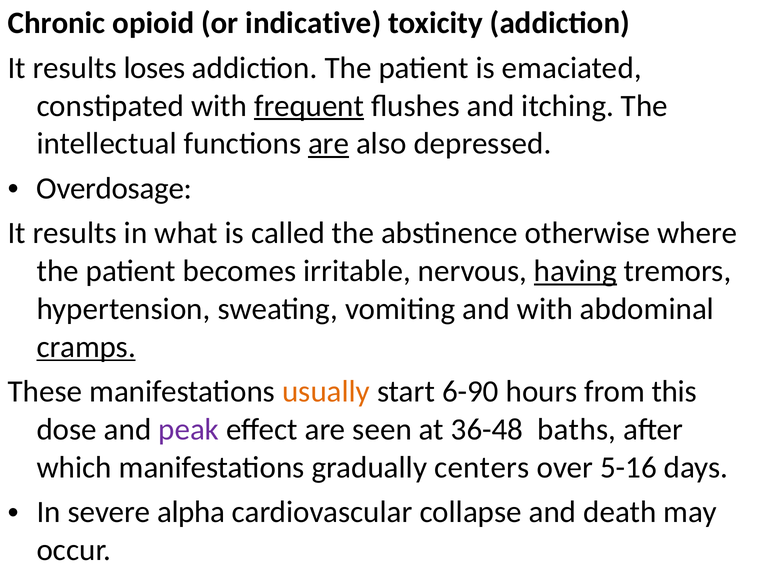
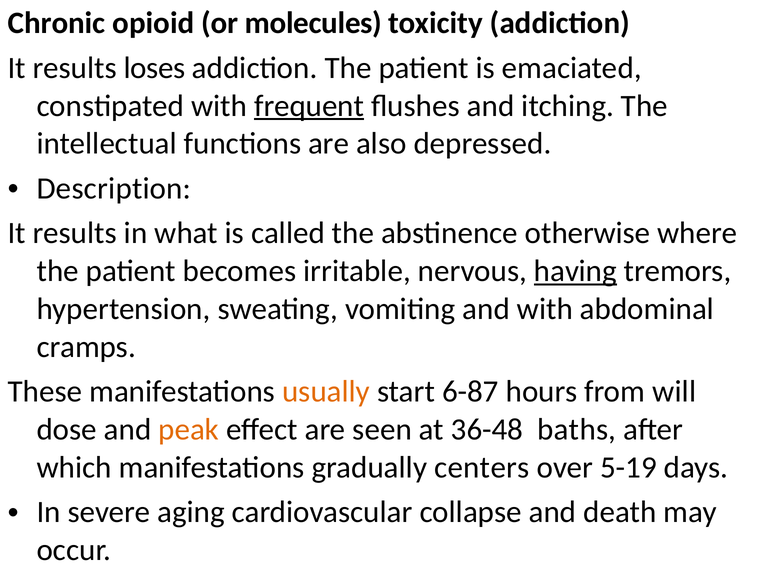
indicative: indicative -> molecules
are at (329, 144) underline: present -> none
Overdosage: Overdosage -> Description
cramps underline: present -> none
6-90: 6-90 -> 6-87
this: this -> will
peak colour: purple -> orange
5-16: 5-16 -> 5-19
alpha: alpha -> aging
